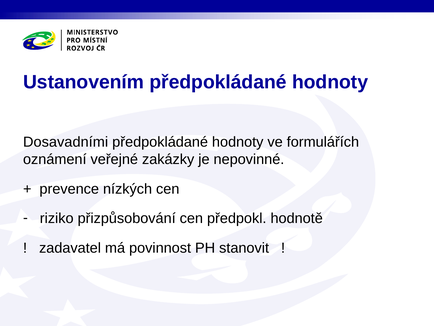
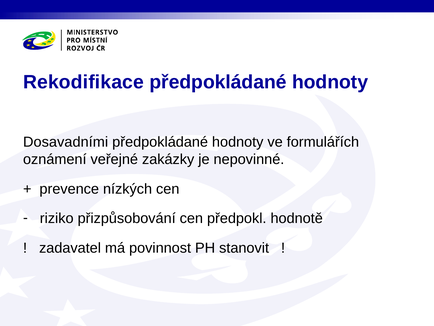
Ustanovením: Ustanovením -> Rekodifikace
